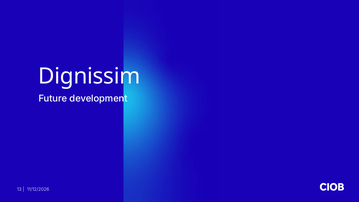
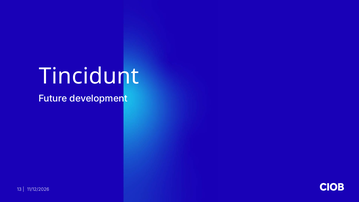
Dignissim: Dignissim -> Tincidunt
